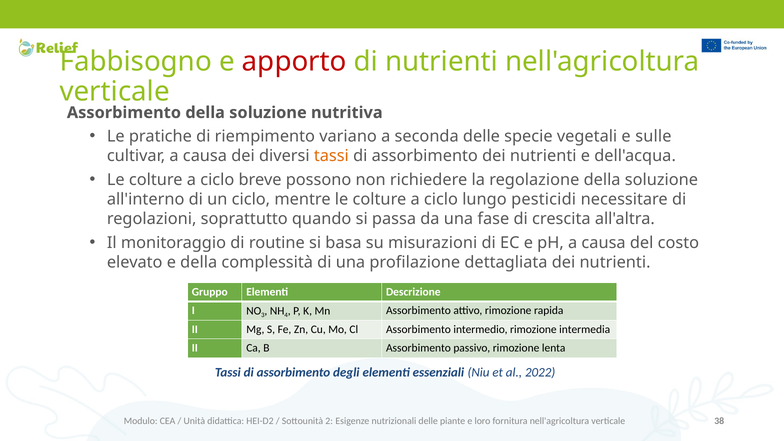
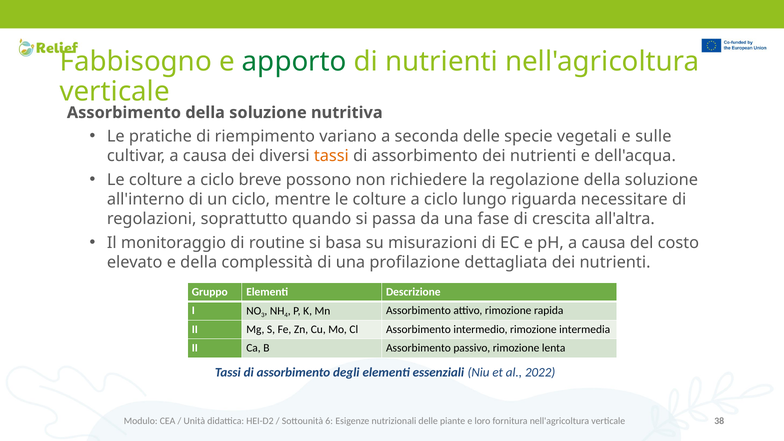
apporto colour: red -> green
pesticidi: pesticidi -> riguarda
2: 2 -> 6
